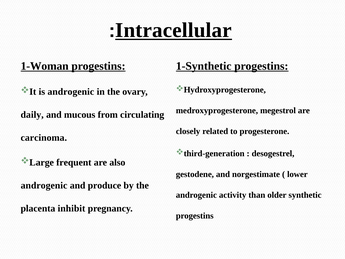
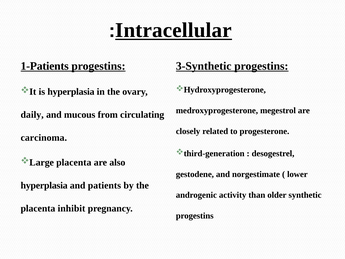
1-Woman: 1-Woman -> 1-Patients
1-Synthetic: 1-Synthetic -> 3-Synthetic
is androgenic: androgenic -> hyperplasia
frequent at (74, 162): frequent -> placenta
androgenic at (44, 185): androgenic -> hyperplasia
produce: produce -> patients
